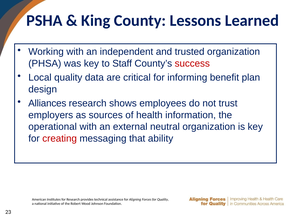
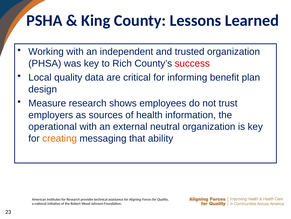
Staff: Staff -> Rich
Alliances: Alliances -> Measure
creating colour: red -> orange
